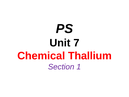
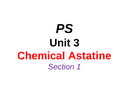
7: 7 -> 3
Thallium: Thallium -> Astatine
